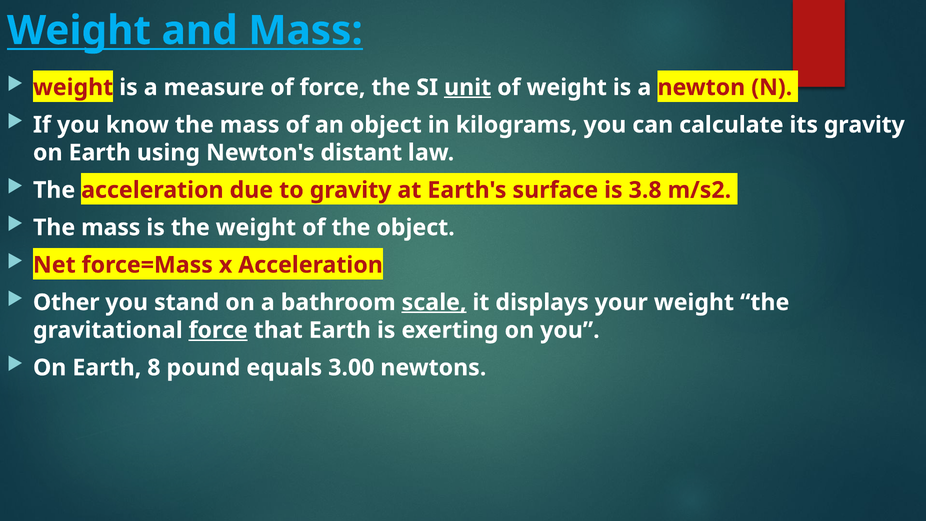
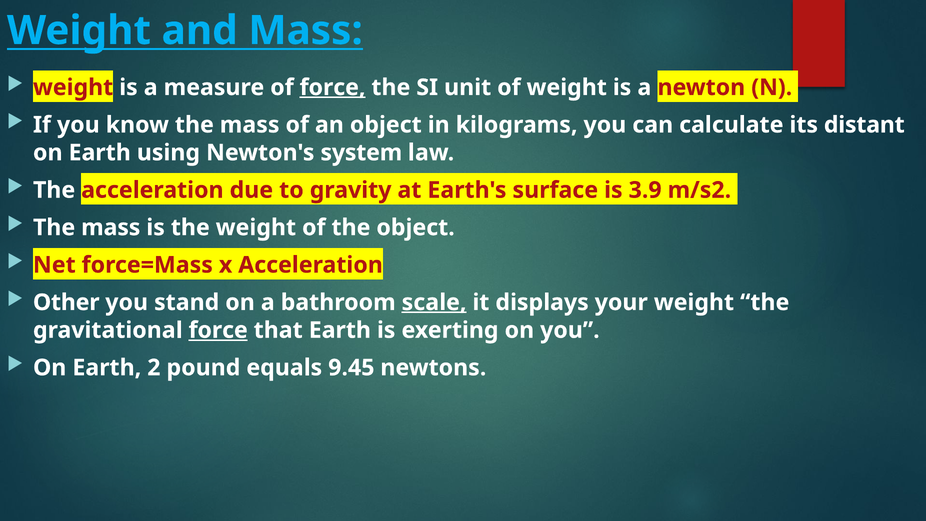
force at (333, 87) underline: none -> present
unit underline: present -> none
its gravity: gravity -> distant
distant: distant -> system
3.8: 3.8 -> 3.9
8: 8 -> 2
3.00: 3.00 -> 9.45
